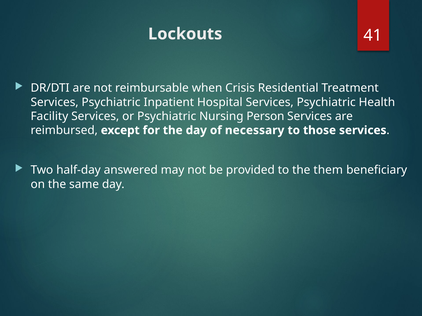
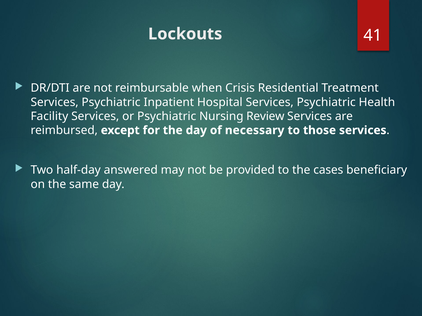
Person: Person -> Review
them: them -> cases
